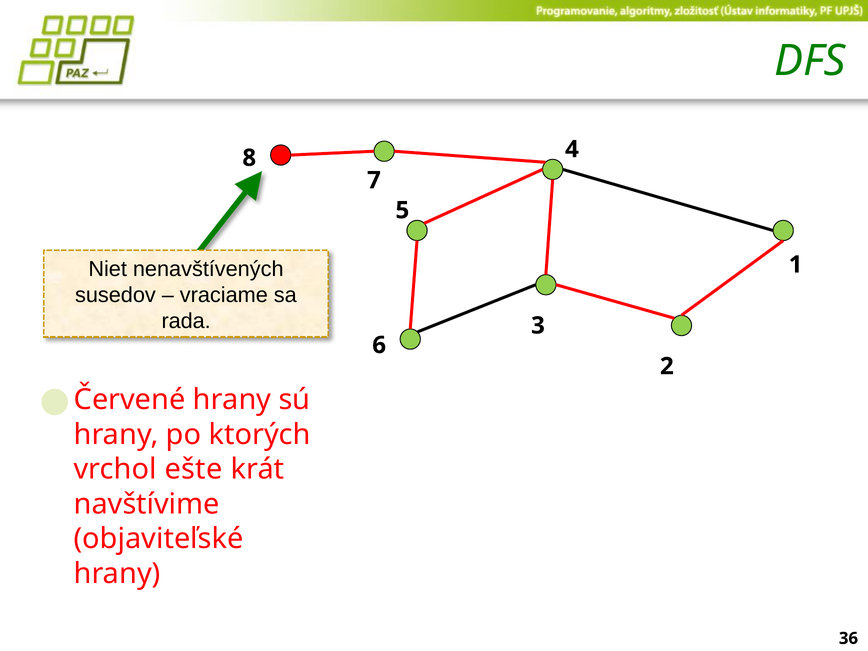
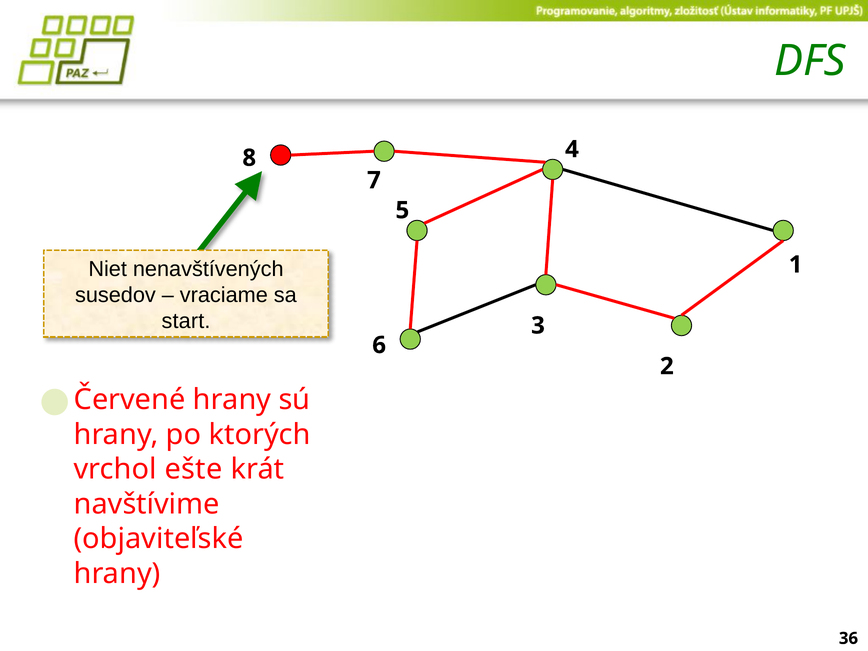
rada: rada -> start
